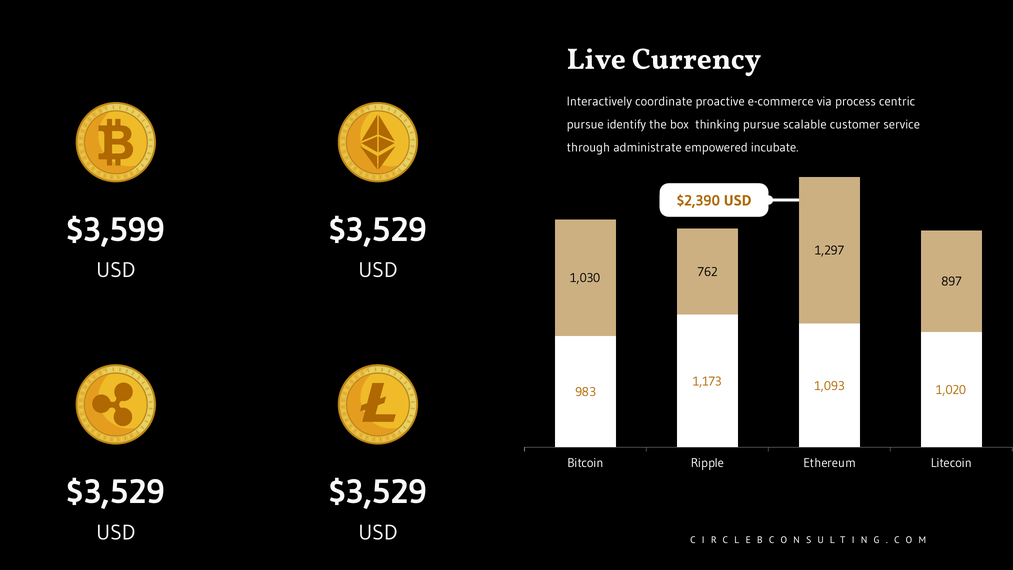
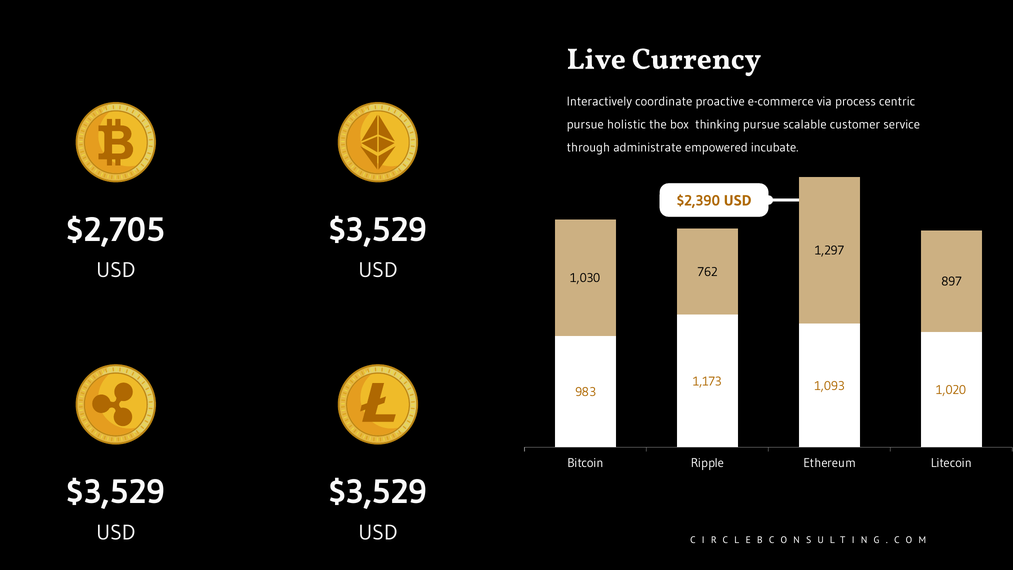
identify: identify -> holistic
$3,599: $3,599 -> $2,705
